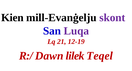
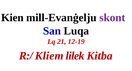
Luqa colour: purple -> black
Dawn: Dawn -> Kliem
Teqel: Teqel -> Kitba
